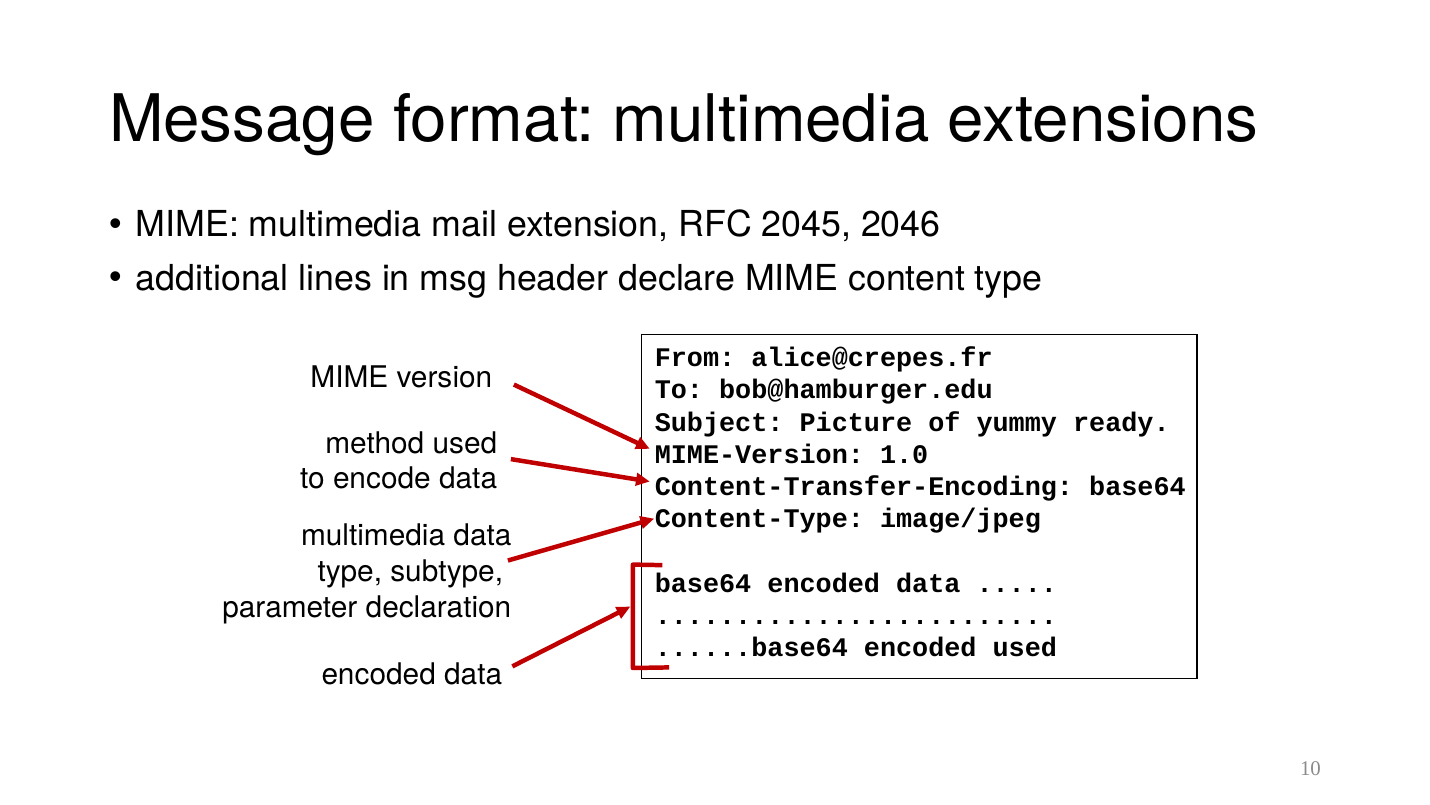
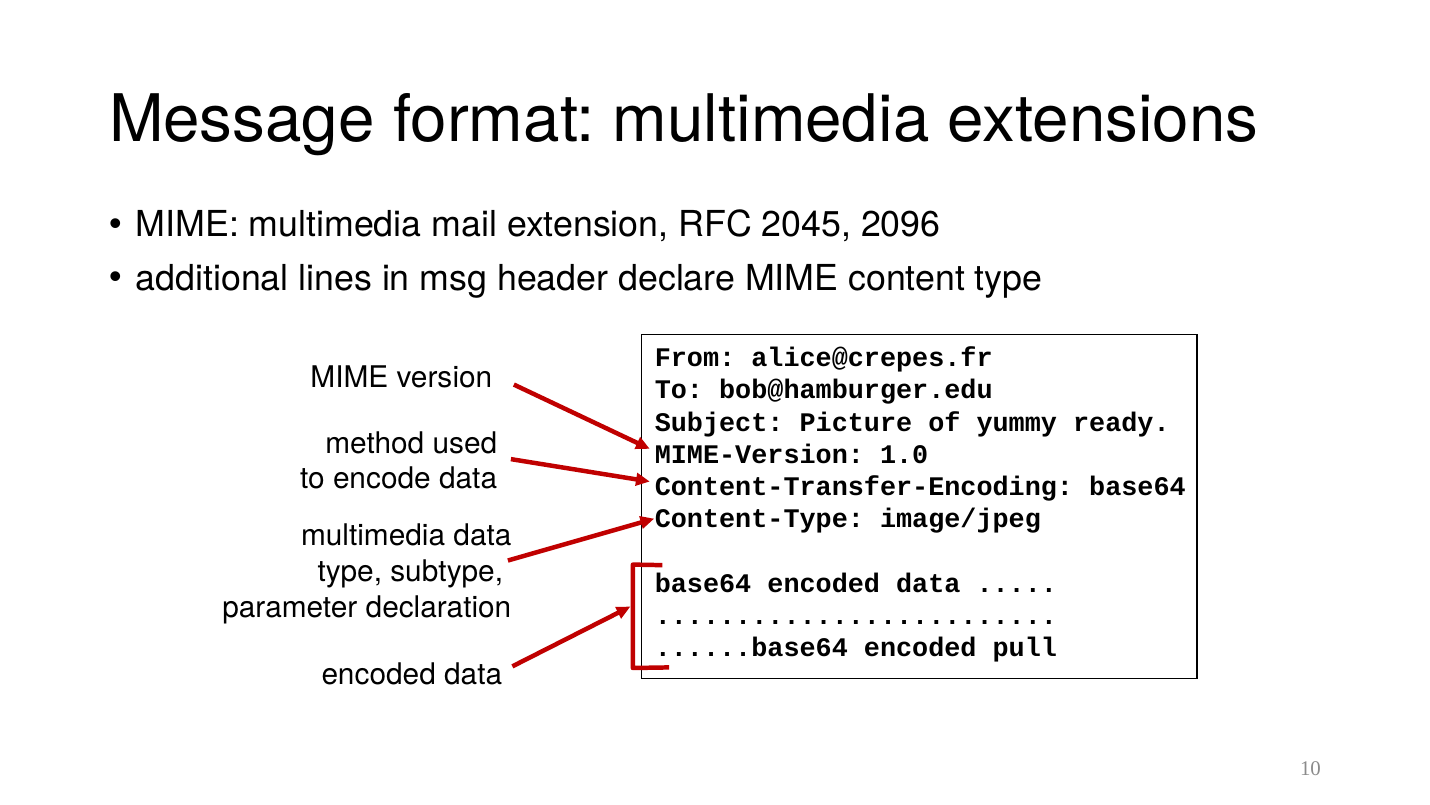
2046: 2046 -> 2096
encoded used: used -> pull
